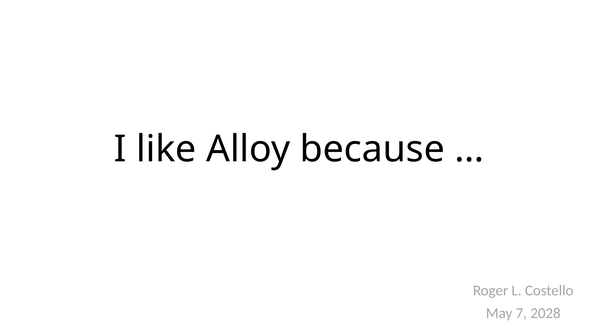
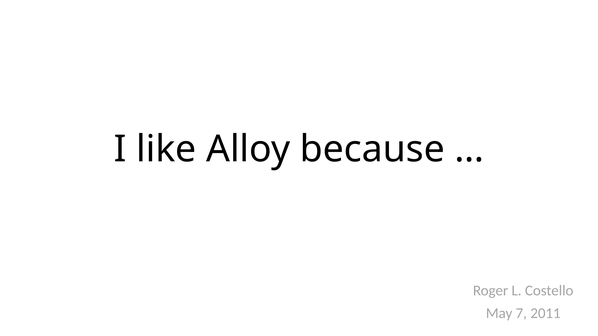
2028: 2028 -> 2011
